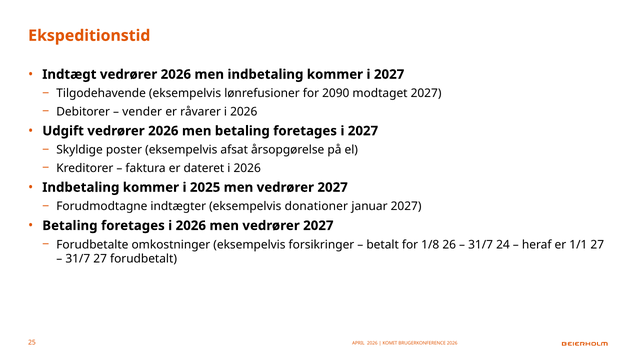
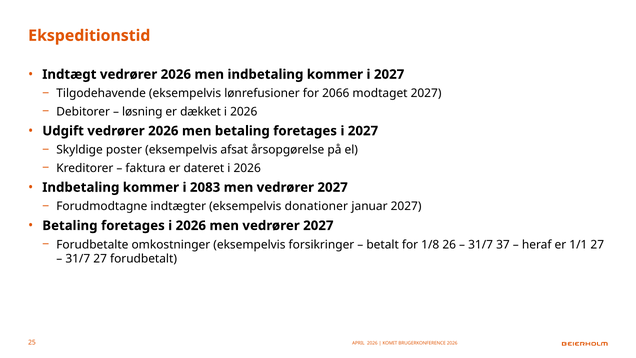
2090: 2090 -> 2066
vender: vender -> løsning
råvarer: råvarer -> dækket
2025: 2025 -> 2083
24: 24 -> 37
